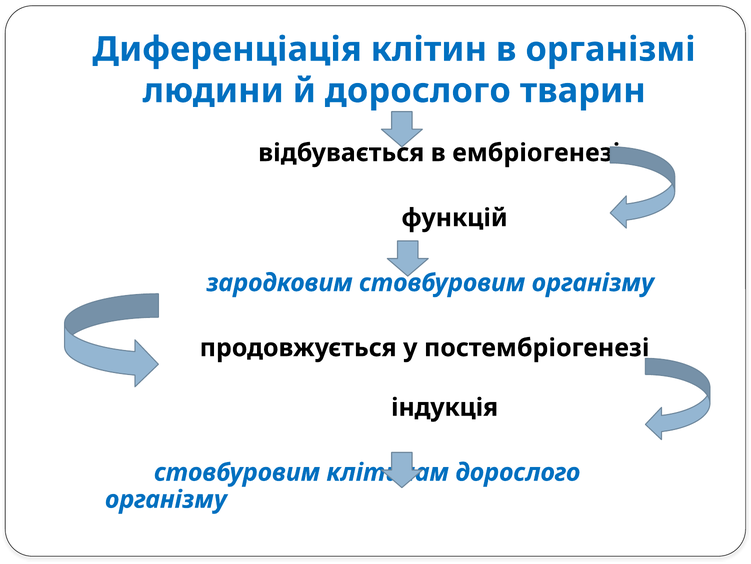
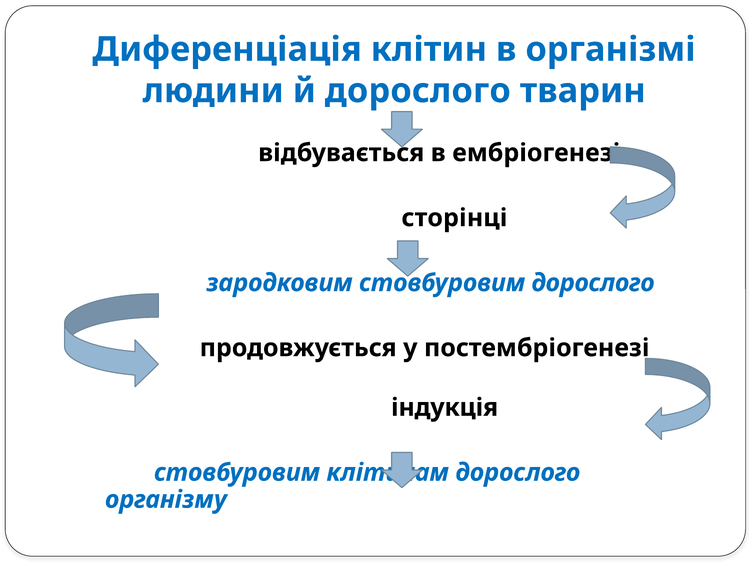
функцій: функцій -> сторінці
стовбуровим організму: організму -> дорослого
